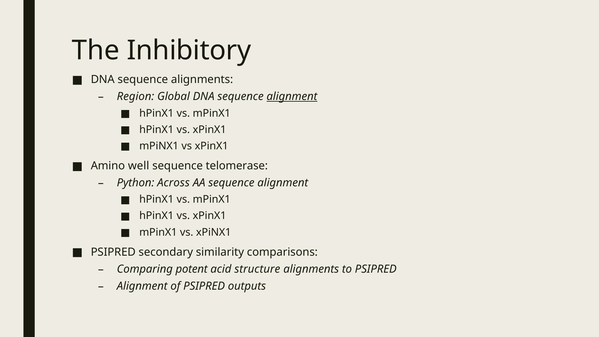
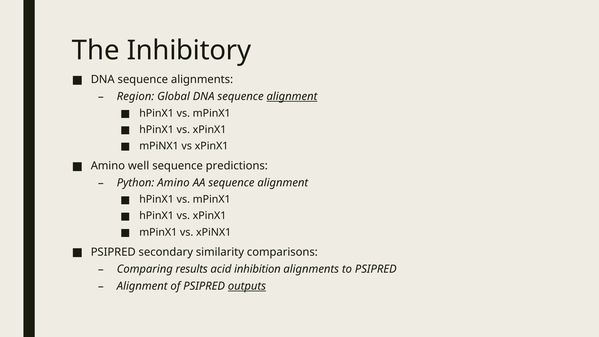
telomerase: telomerase -> predictions
Python Across: Across -> Amino
potent: potent -> results
structure: structure -> inhibition
outputs underline: none -> present
